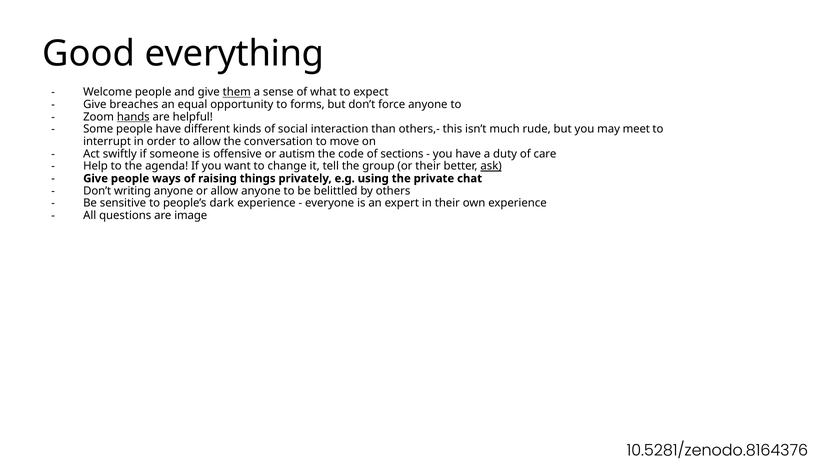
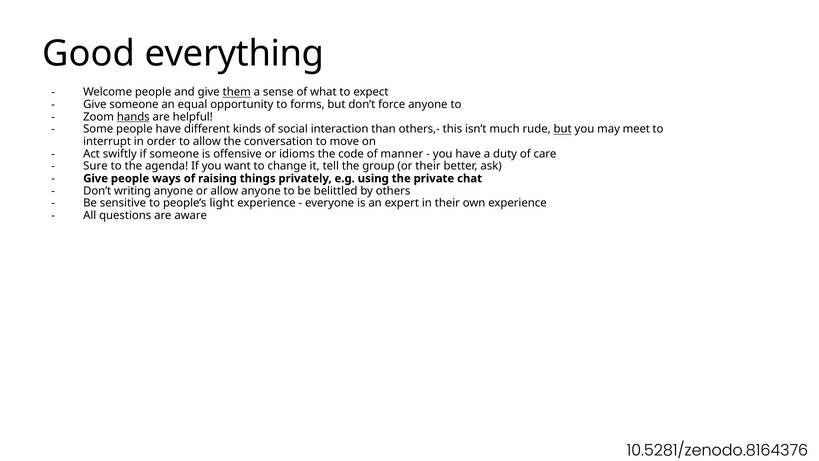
Give breaches: breaches -> someone
but at (563, 129) underline: none -> present
autism: autism -> idioms
sections: sections -> manner
Help: Help -> Sure
ask underline: present -> none
dark: dark -> light
image: image -> aware
